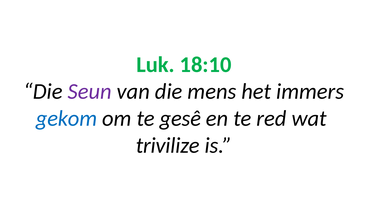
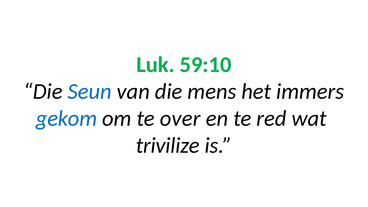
18:10: 18:10 -> 59:10
Seun colour: purple -> blue
gesê: gesê -> over
